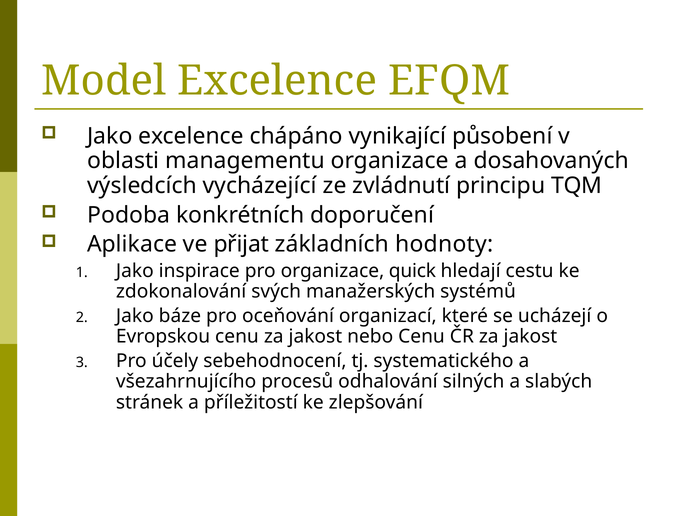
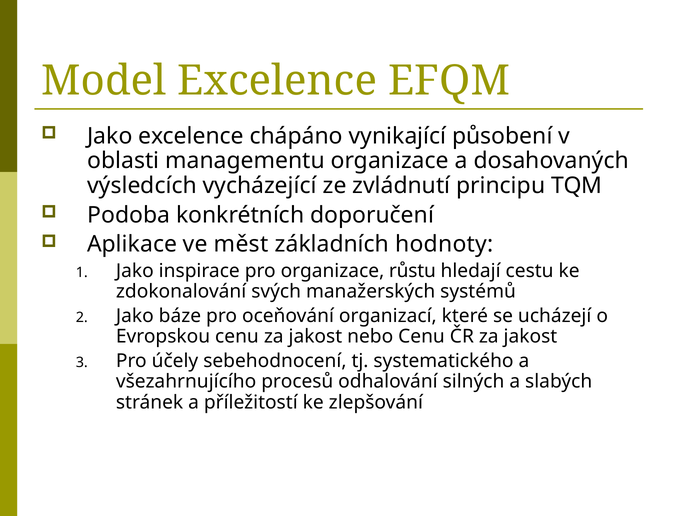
přijat: přijat -> měst
quick: quick -> růstu
